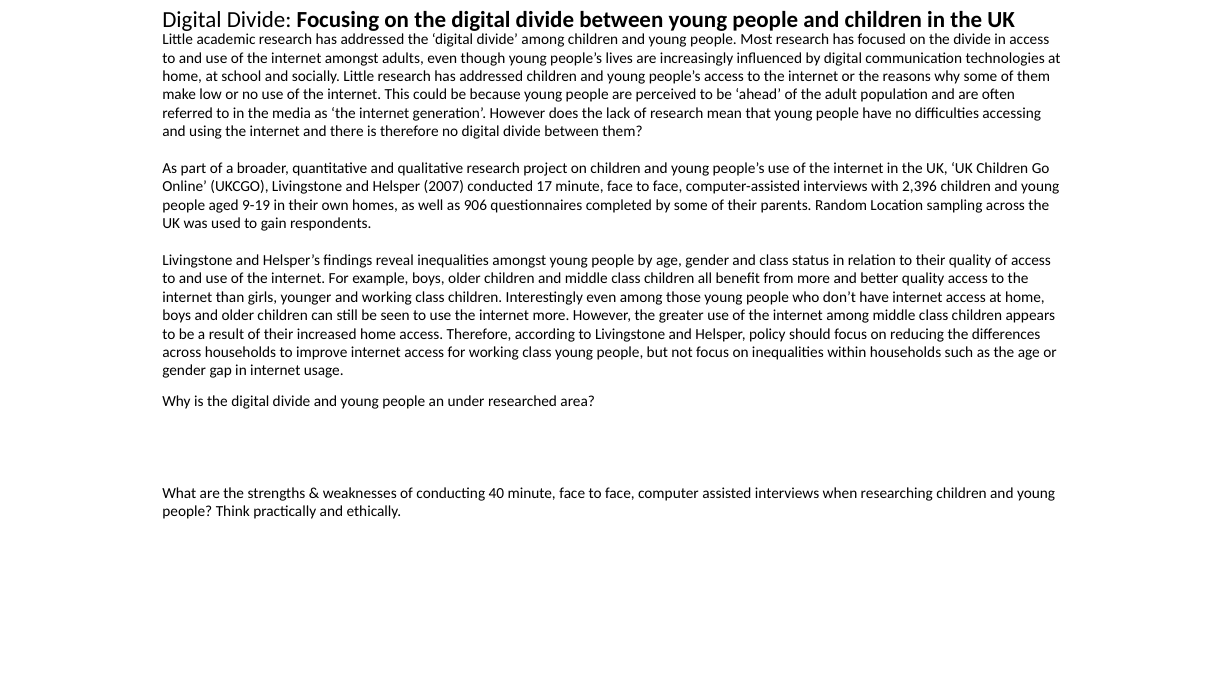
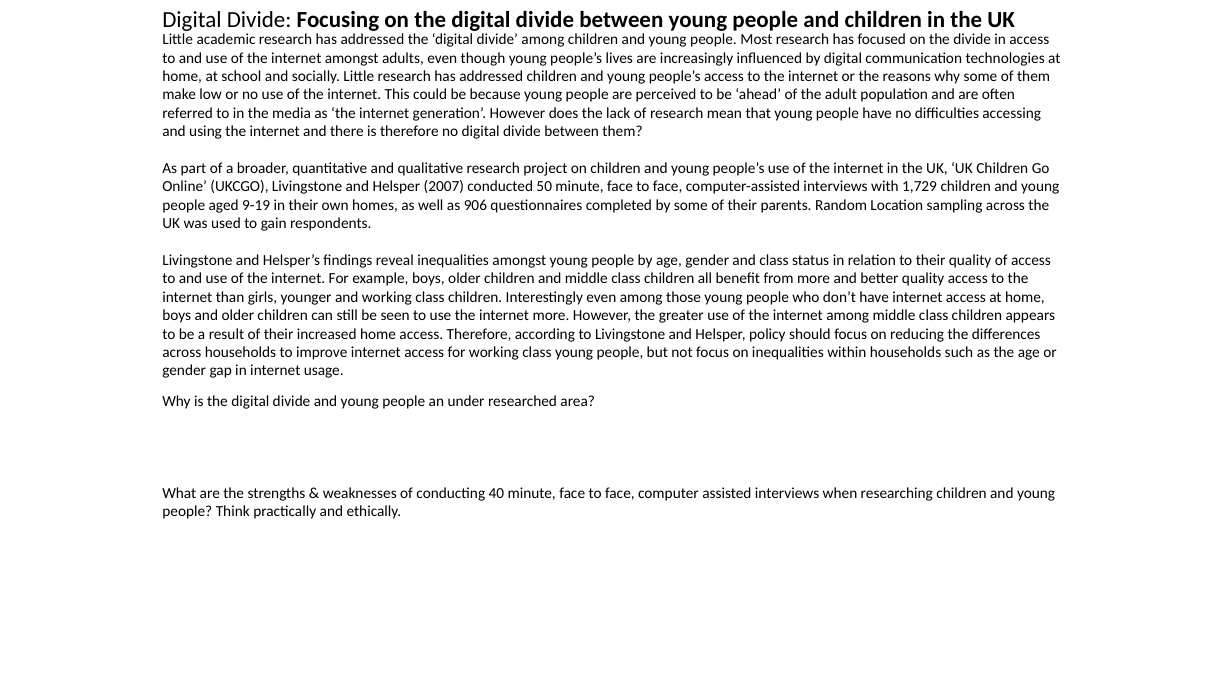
17: 17 -> 50
2,396: 2,396 -> 1,729
